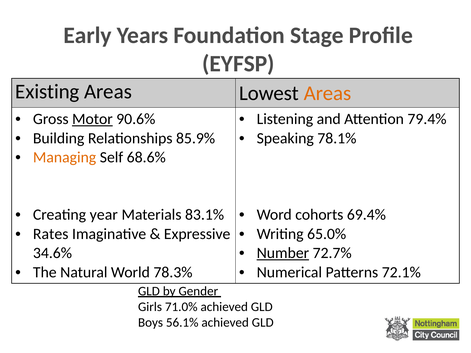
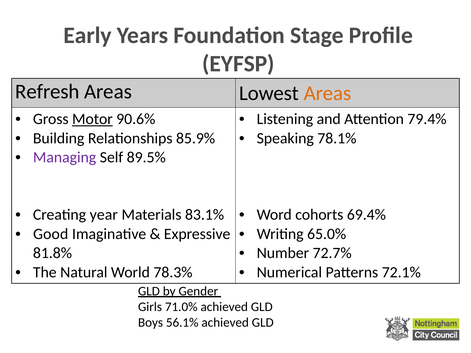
Existing: Existing -> Refresh
Managing colour: orange -> purple
68.6%: 68.6% -> 89.5%
Rates: Rates -> Good
Number underline: present -> none
34.6%: 34.6% -> 81.8%
